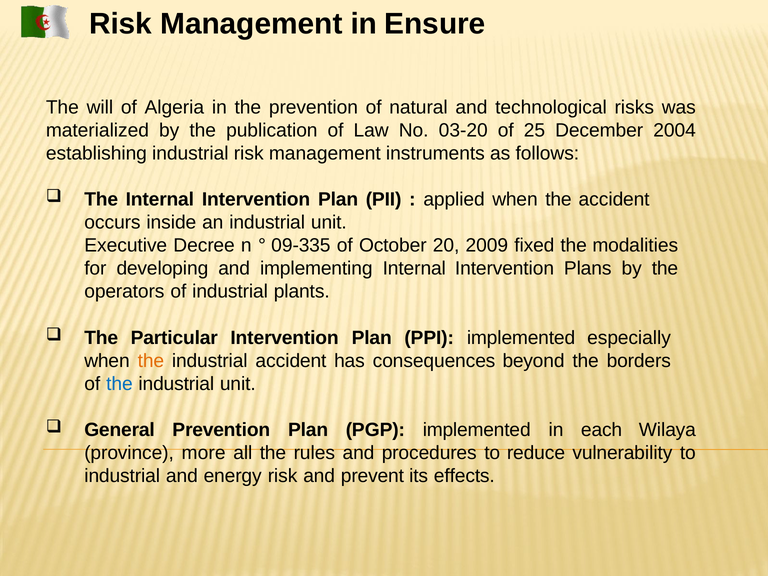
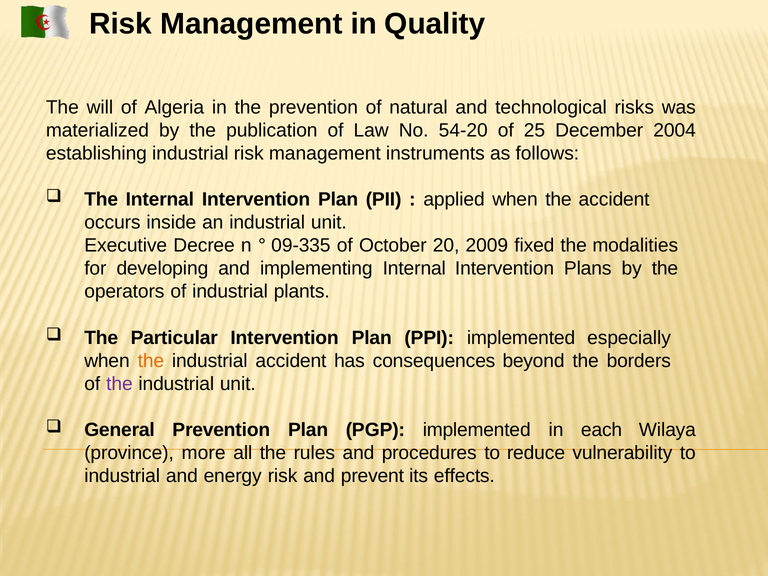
Ensure: Ensure -> Quality
03-20: 03-20 -> 54-20
the at (119, 384) colour: blue -> purple
